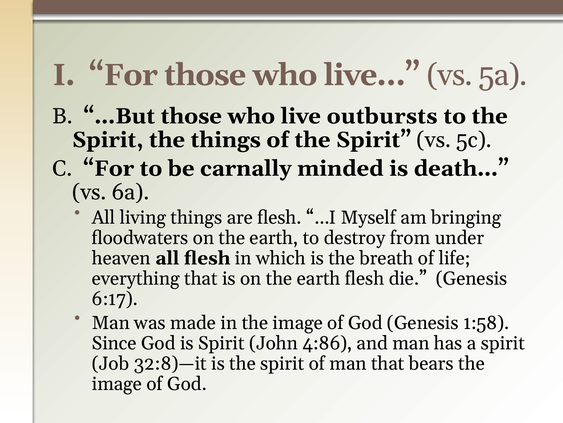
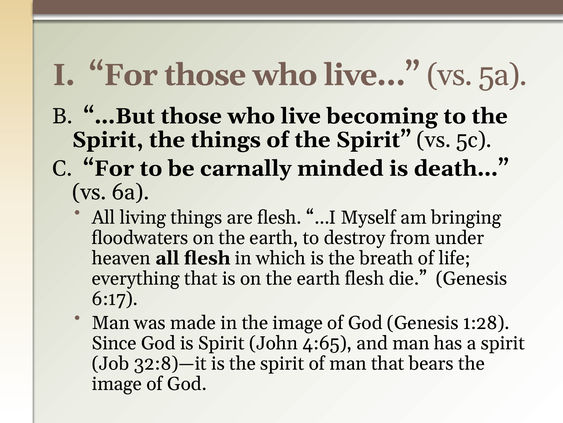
outbursts: outbursts -> becoming
1:58: 1:58 -> 1:28
4:86: 4:86 -> 4:65
